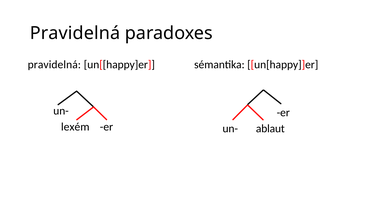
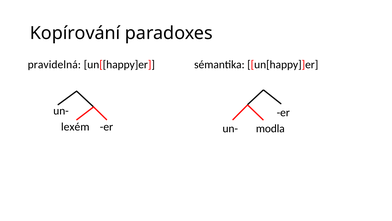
Pravidelná at (75, 33): Pravidelná -> Kopírování
ablaut: ablaut -> modla
